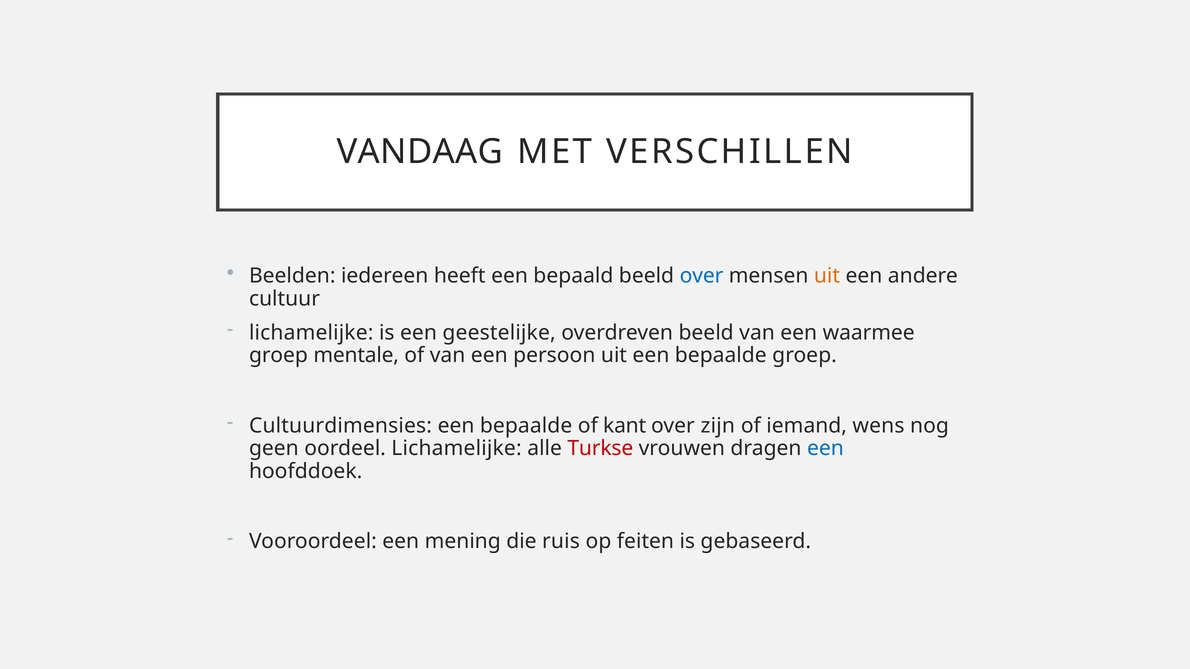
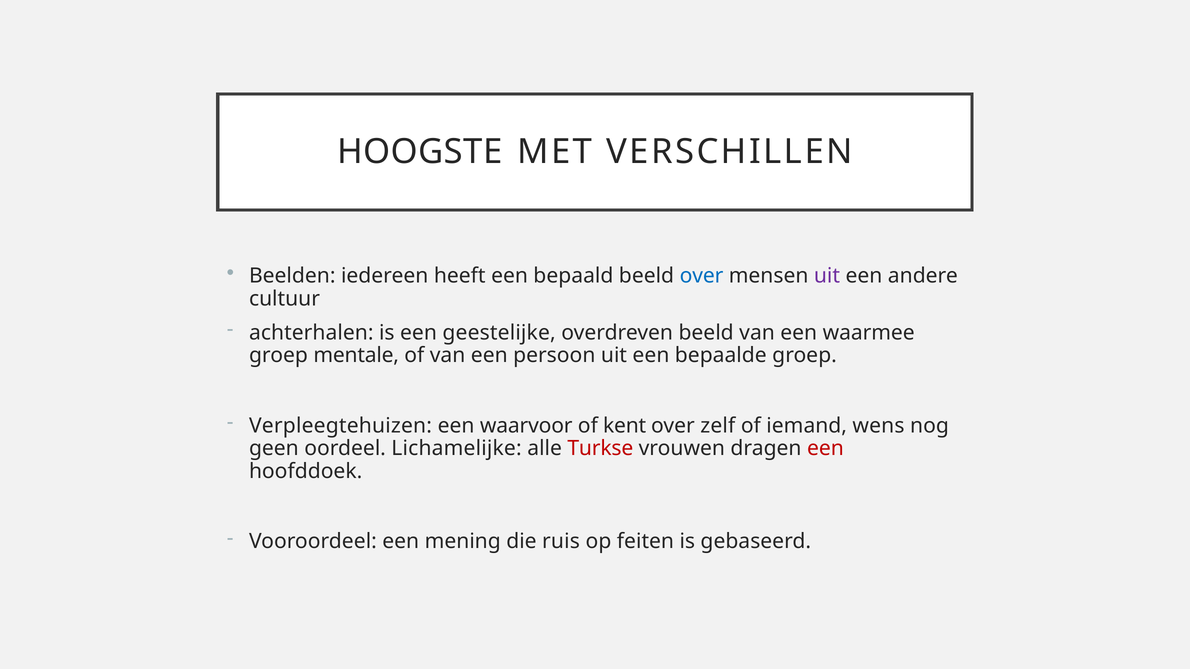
VANDAAG: VANDAAG -> HOOGSTE
uit at (827, 276) colour: orange -> purple
lichamelijke at (311, 333): lichamelijke -> achterhalen
Cultuurdimensies: Cultuurdimensies -> Verpleegtehuizen
bepaalde at (526, 426): bepaalde -> waarvoor
kant: kant -> kent
zijn: zijn -> zelf
een at (825, 449) colour: blue -> red
